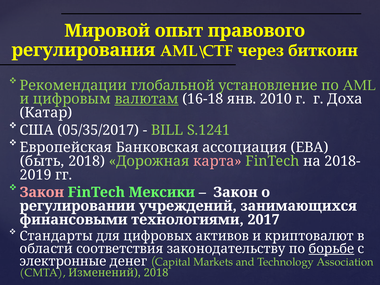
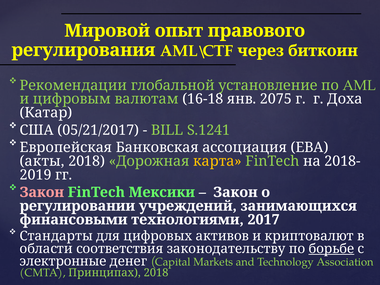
валютам underline: present -> none
2010: 2010 -> 2075
05/35/2017: 05/35/2017 -> 05/21/2017
быть: быть -> акты
карта colour: pink -> yellow
Изменений: Изменений -> Принципах
